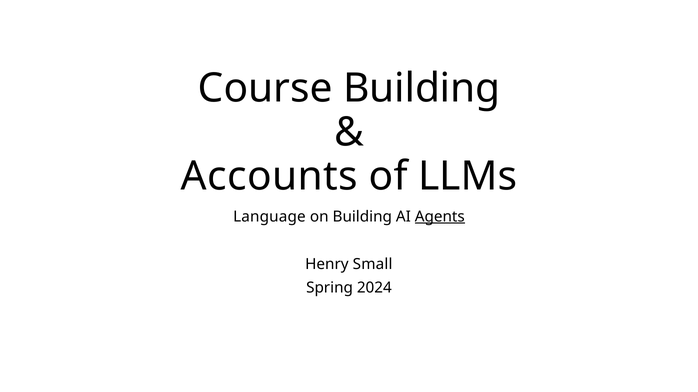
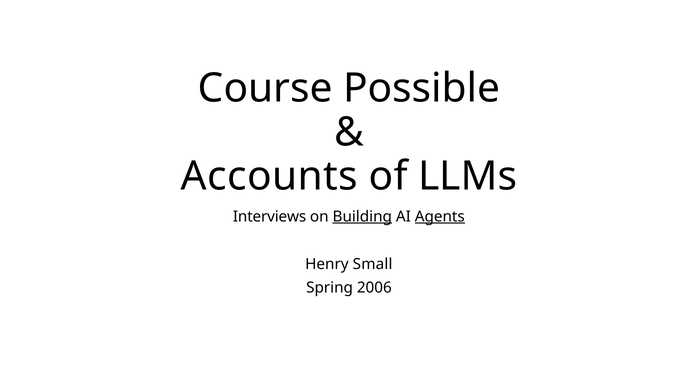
Course Building: Building -> Possible
Language: Language -> Interviews
Building at (362, 217) underline: none -> present
2024: 2024 -> 2006
